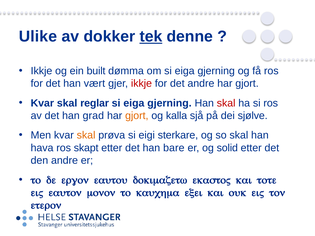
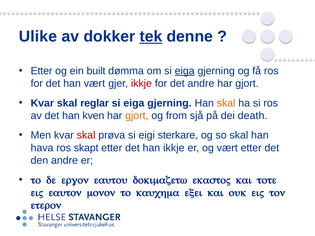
Ikkje at (41, 71): Ikkje -> Etter
eiga at (185, 71) underline: none -> present
skal at (226, 103) colour: red -> orange
grad: grad -> kven
kalla: kalla -> from
sjølve: sjølve -> death
skal at (86, 135) colour: orange -> red
han bare: bare -> ikkje
og solid: solid -> vært
